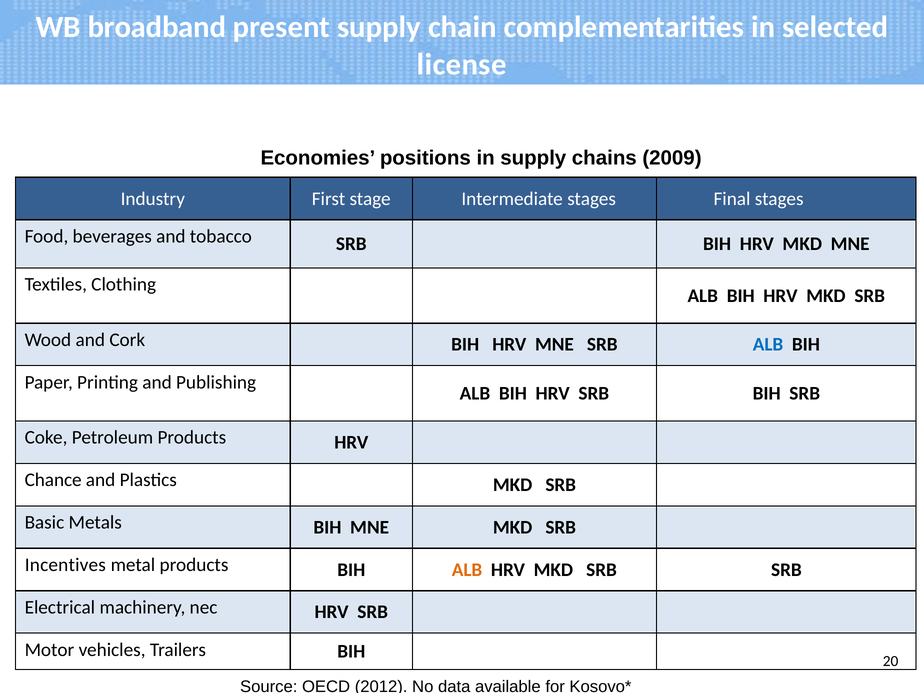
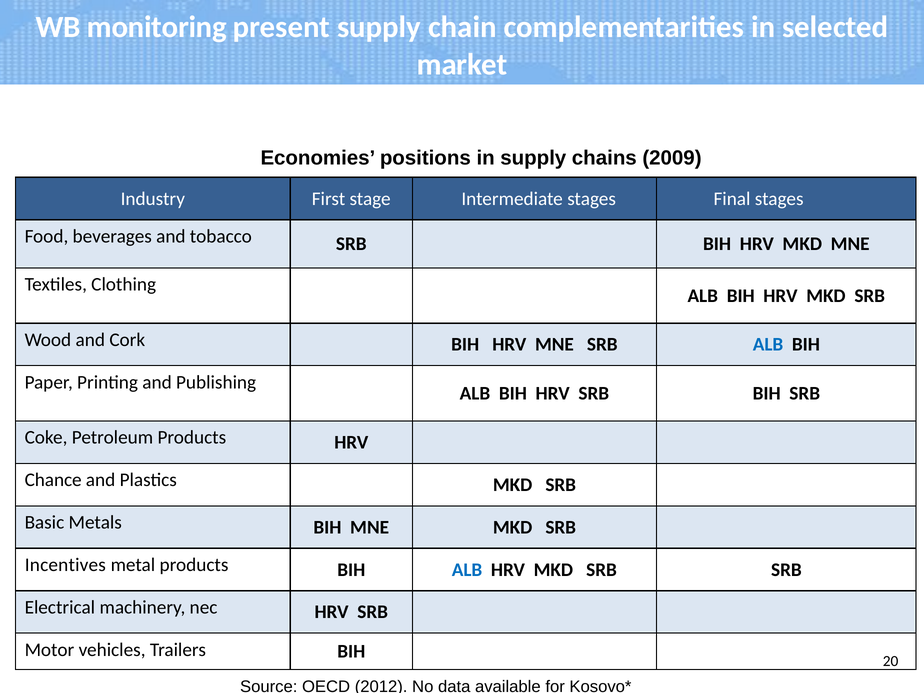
broadband: broadband -> monitoring
license: license -> market
ALB at (467, 570) colour: orange -> blue
